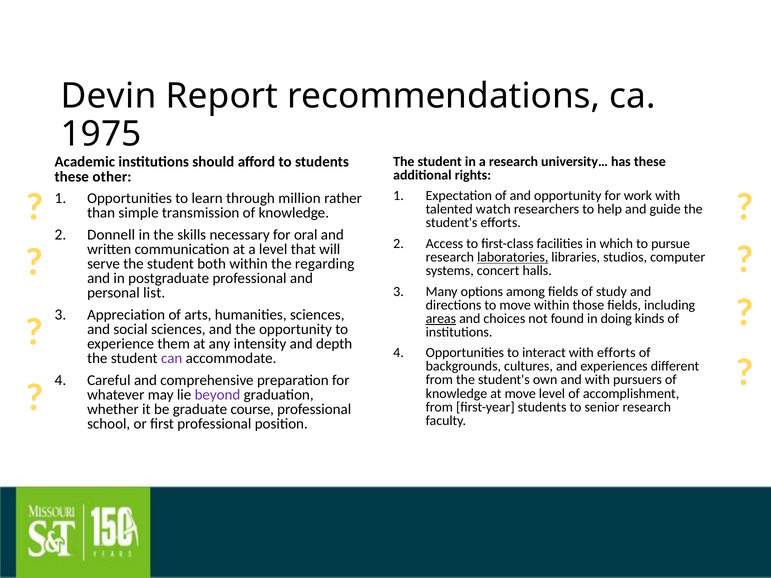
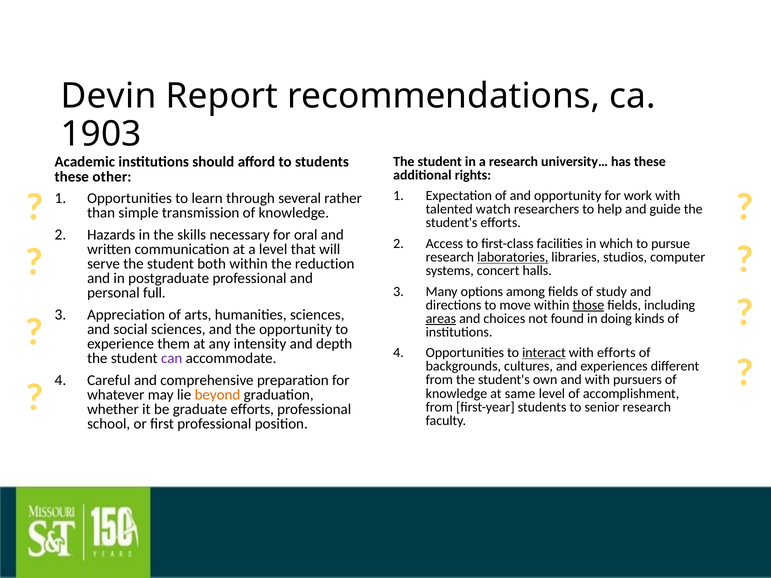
1975: 1975 -> 1903
million: million -> several
Donnell: Donnell -> Hazards
regarding: regarding -> reduction
list: list -> full
those underline: none -> present
interact underline: none -> present
at move: move -> same
beyond colour: purple -> orange
graduate course: course -> efforts
